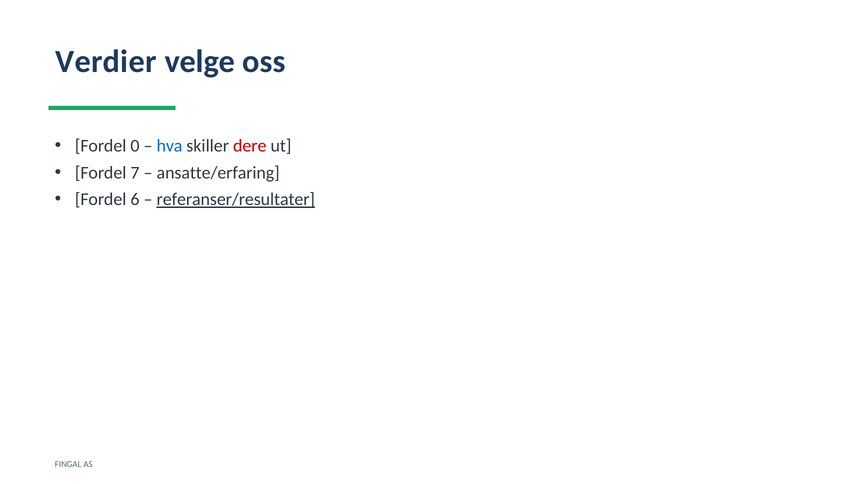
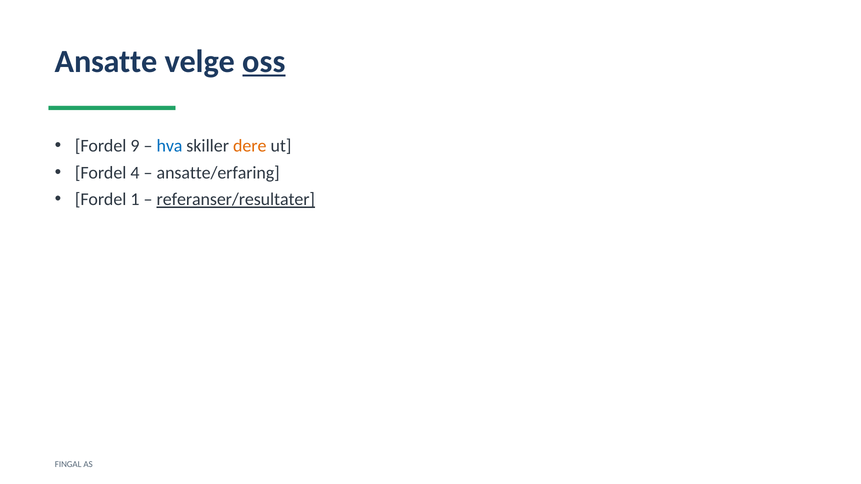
Verdier: Verdier -> Ansatte
oss underline: none -> present
0: 0 -> 9
dere colour: red -> orange
7: 7 -> 4
6: 6 -> 1
